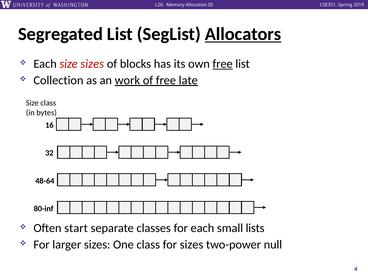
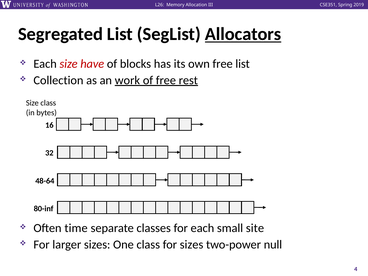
size sizes: sizes -> have
free at (223, 64) underline: present -> none
late: late -> rest
start: start -> time
lists: lists -> site
